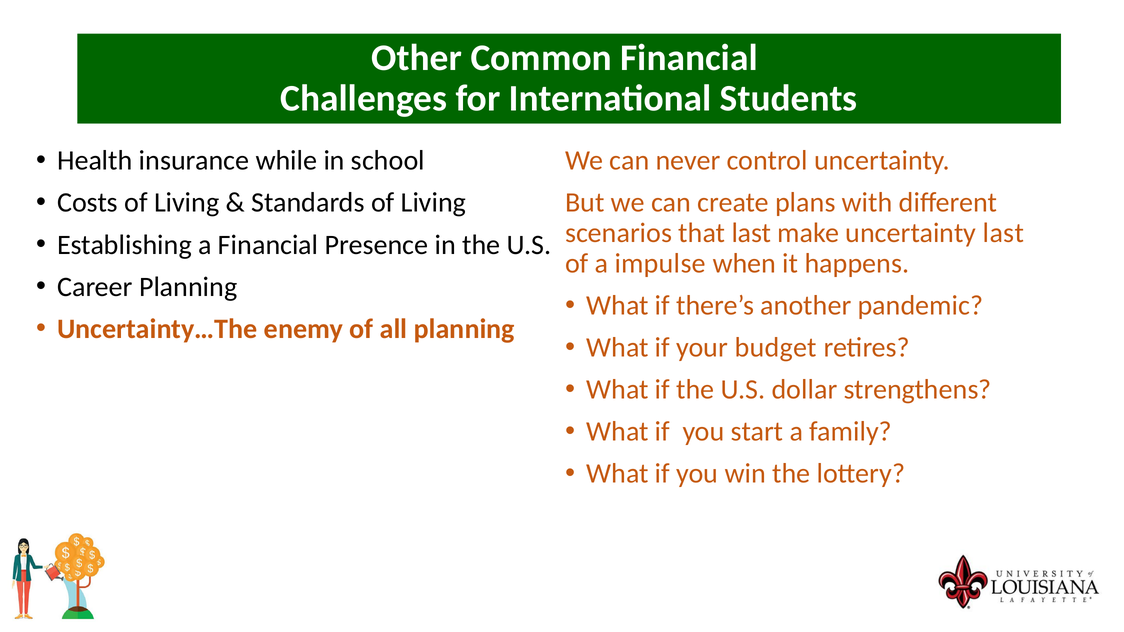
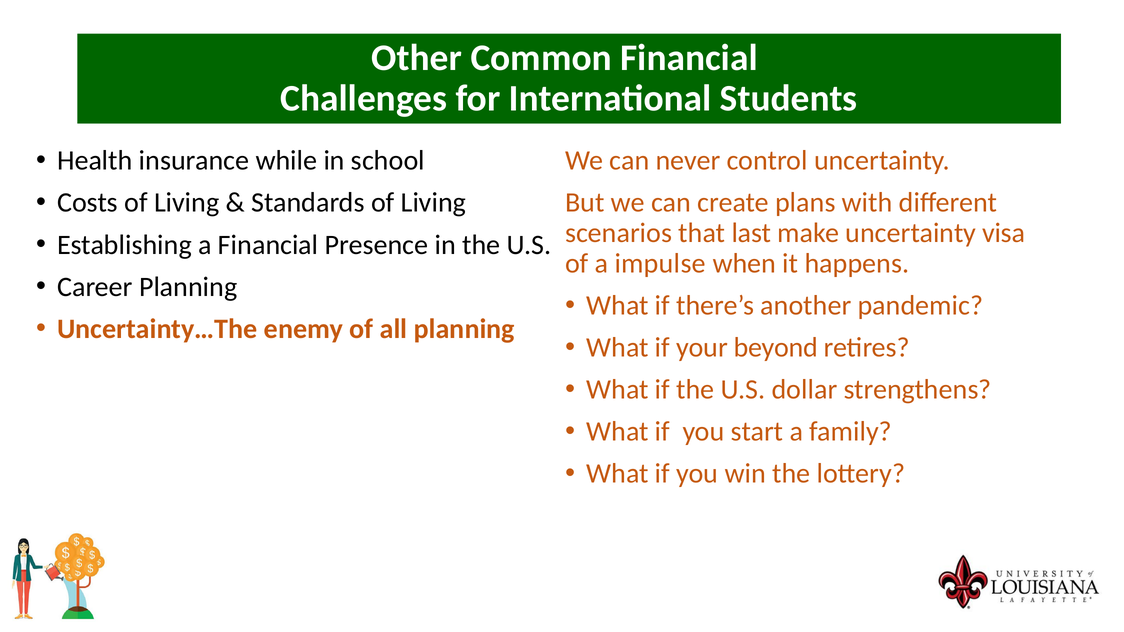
uncertainty last: last -> visa
budget: budget -> beyond
